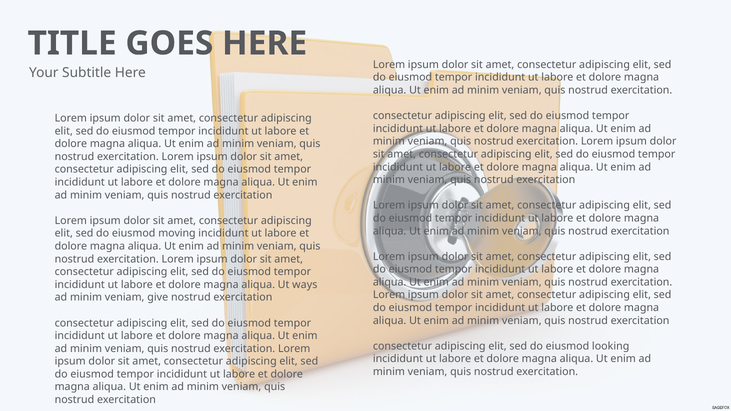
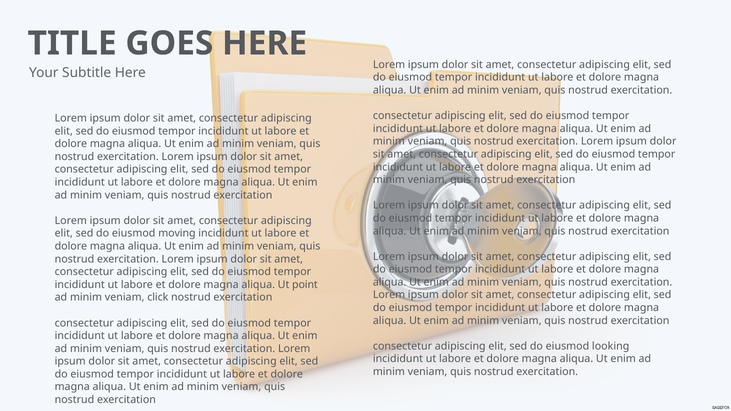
ways: ways -> point
give: give -> click
